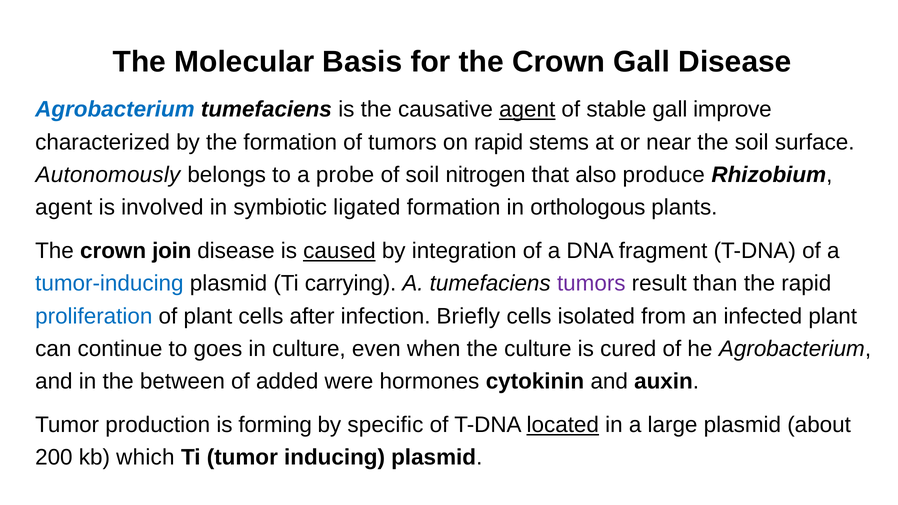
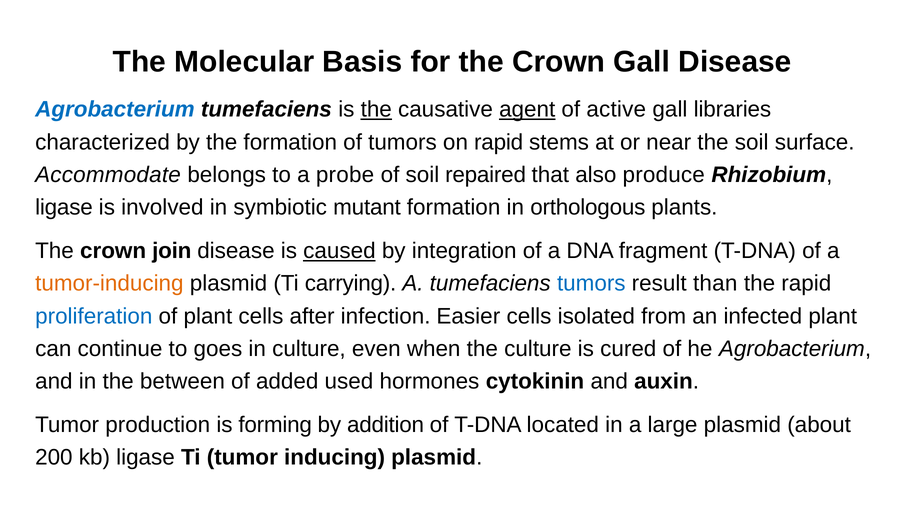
the at (376, 110) underline: none -> present
stable: stable -> active
improve: improve -> libraries
Autonomously: Autonomously -> Accommodate
nitrogen: nitrogen -> repaired
agent at (64, 207): agent -> ligase
ligated: ligated -> mutant
tumor-inducing colour: blue -> orange
tumors at (591, 284) colour: purple -> blue
Briefly: Briefly -> Easier
were: were -> used
specific: specific -> addition
located underline: present -> none
kb which: which -> ligase
